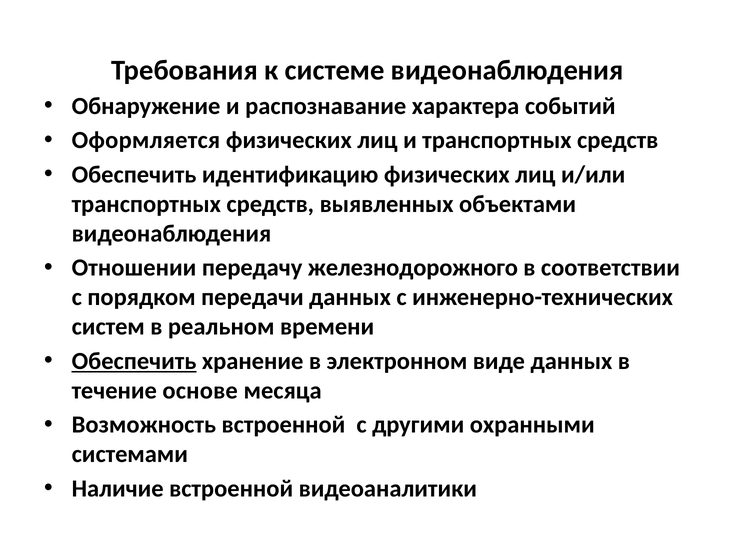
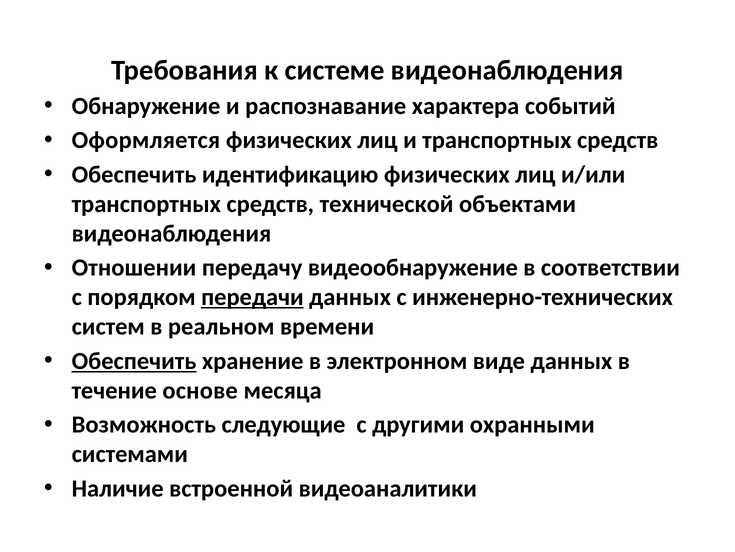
выявленных: выявленных -> технической
железнодорожного: железнодорожного -> видеообнаружение
передачи underline: none -> present
Возможность встроенной: встроенной -> следующие
